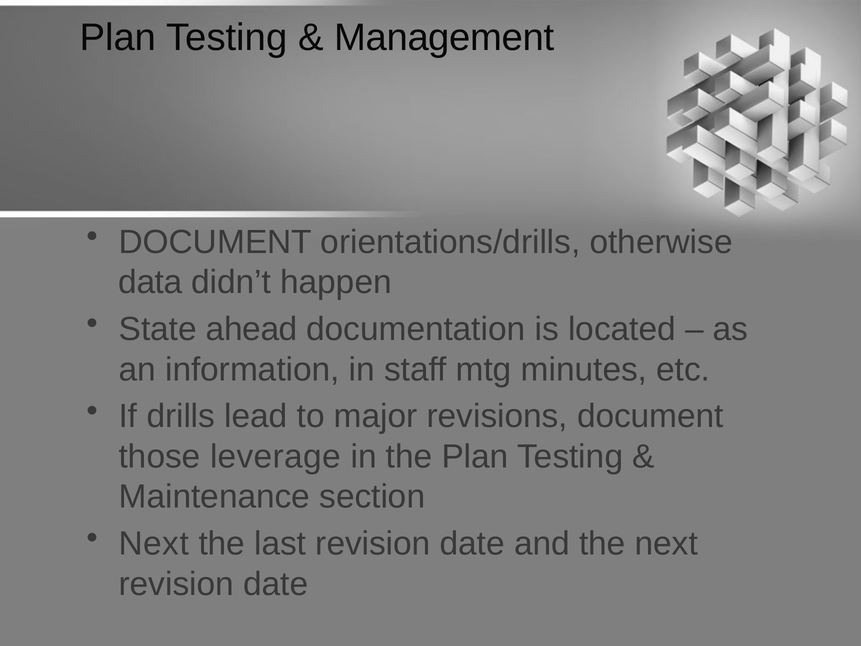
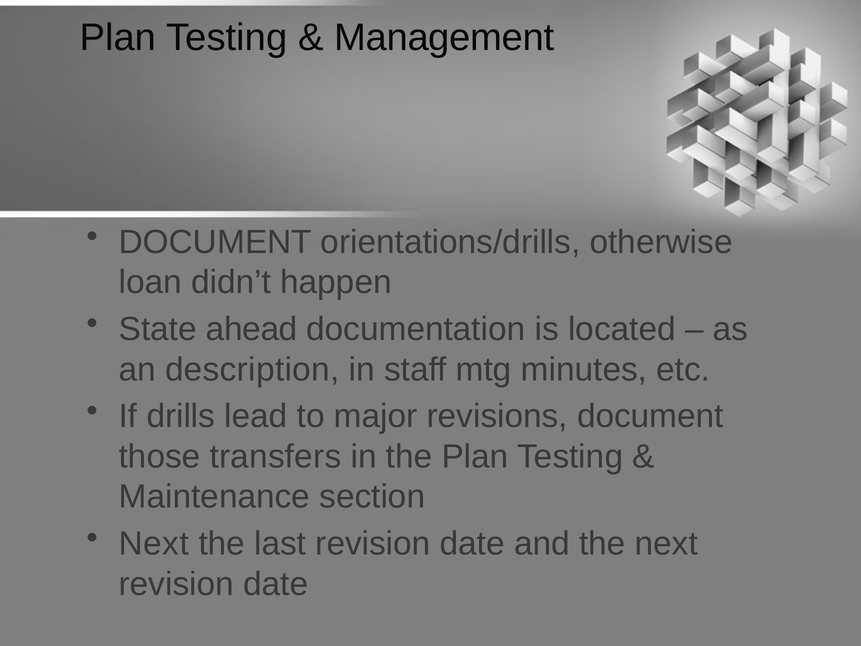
data: data -> loan
information: information -> description
leverage: leverage -> transfers
